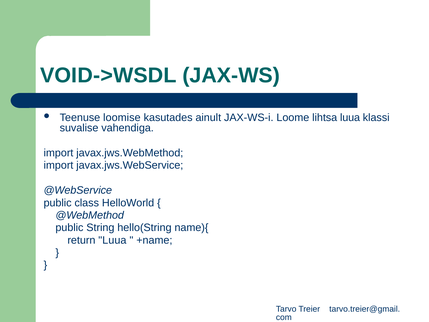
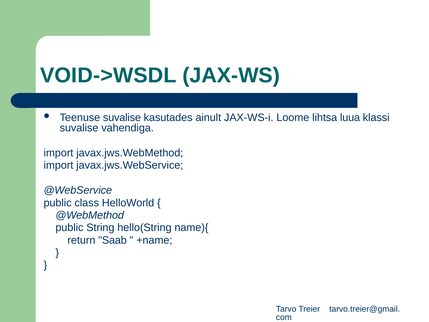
Teenuse loomise: loomise -> suvalise
return Luua: Luua -> Saab
